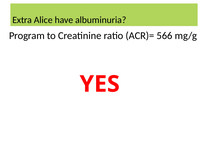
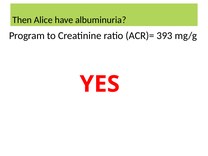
Extra: Extra -> Then
566: 566 -> 393
